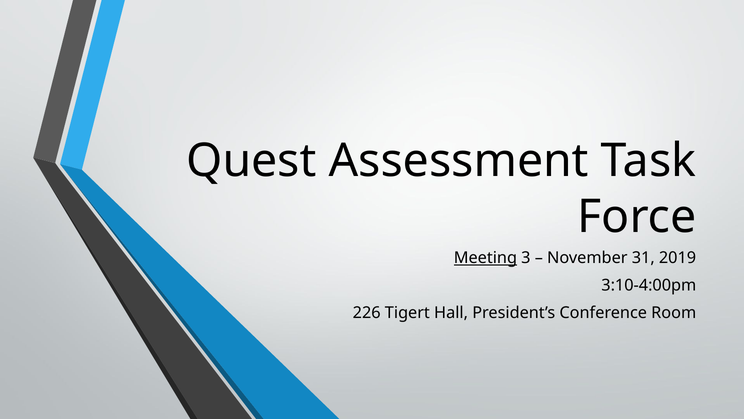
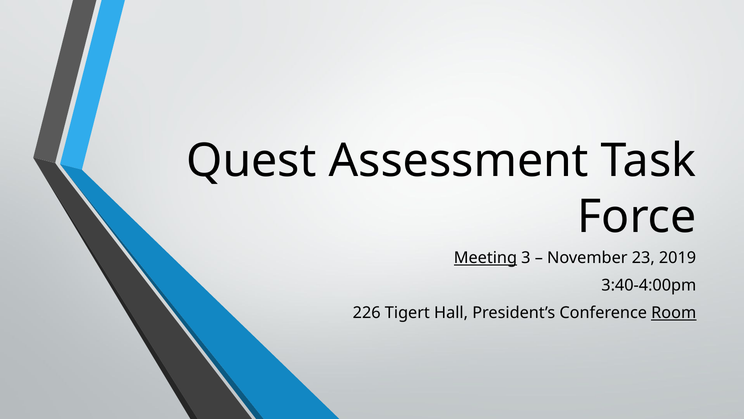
31: 31 -> 23
3:10-4:00pm: 3:10-4:00pm -> 3:40-4:00pm
Room underline: none -> present
